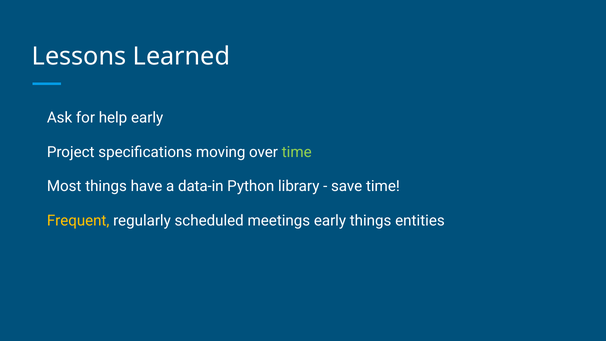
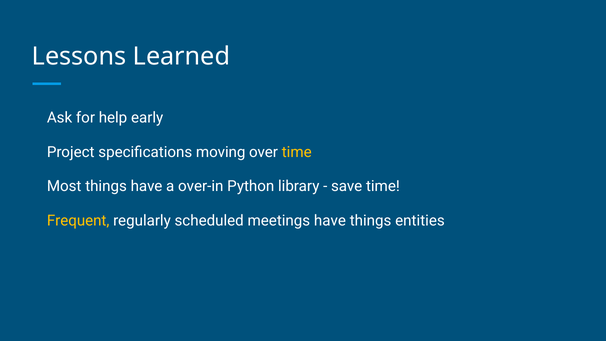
time at (297, 152) colour: light green -> yellow
data-in: data-in -> over-in
meetings early: early -> have
